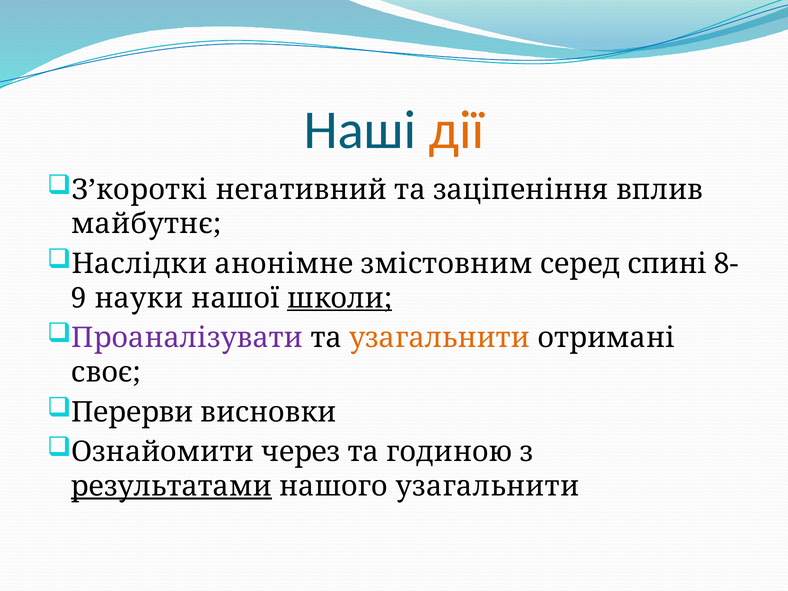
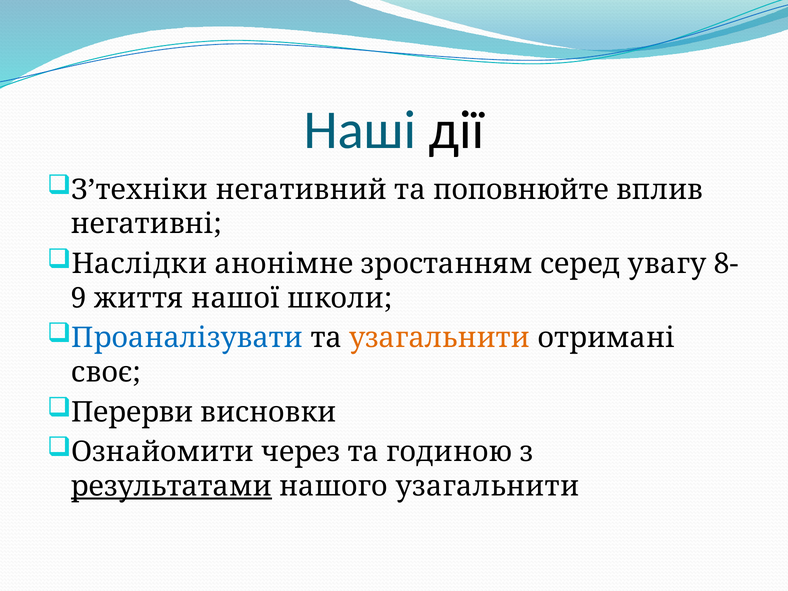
дії colour: orange -> black
З’короткі: З’короткі -> З’техніки
заціпеніння: заціпеніння -> поповнюйте
майбутнє: майбутнє -> негативні
змістовним: змістовним -> зростанням
спині: спині -> увагу
науки: науки -> життя
школи underline: present -> none
Проаналізувати colour: purple -> blue
